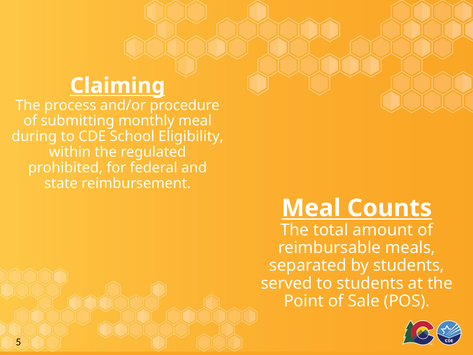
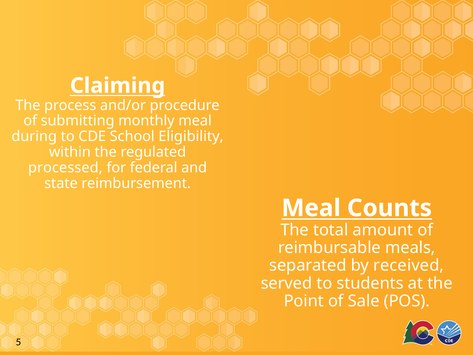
prohibited: prohibited -> processed
by students: students -> received
